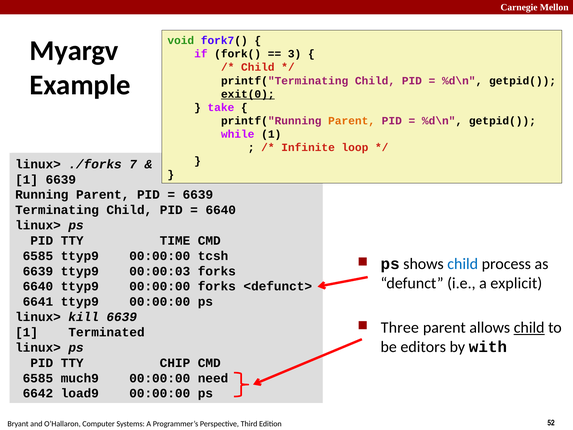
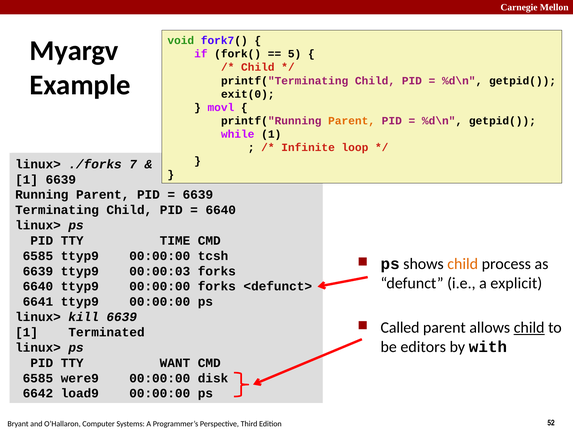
3: 3 -> 5
exit(0 underline: present -> none
take: take -> movl
child at (463, 264) colour: blue -> orange
Three: Three -> Called
CHIP: CHIP -> WANT
much9: much9 -> were9
need: need -> disk
